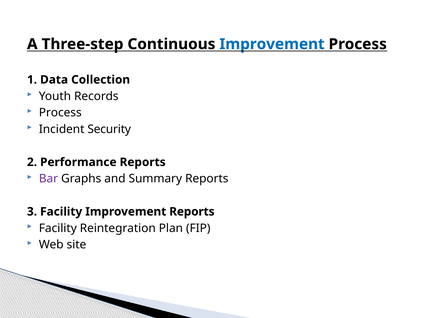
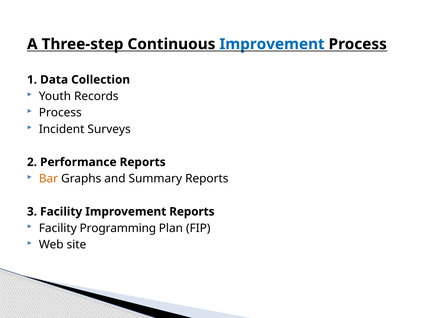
Security: Security -> Surveys
Bar colour: purple -> orange
Reintegration: Reintegration -> Programming
